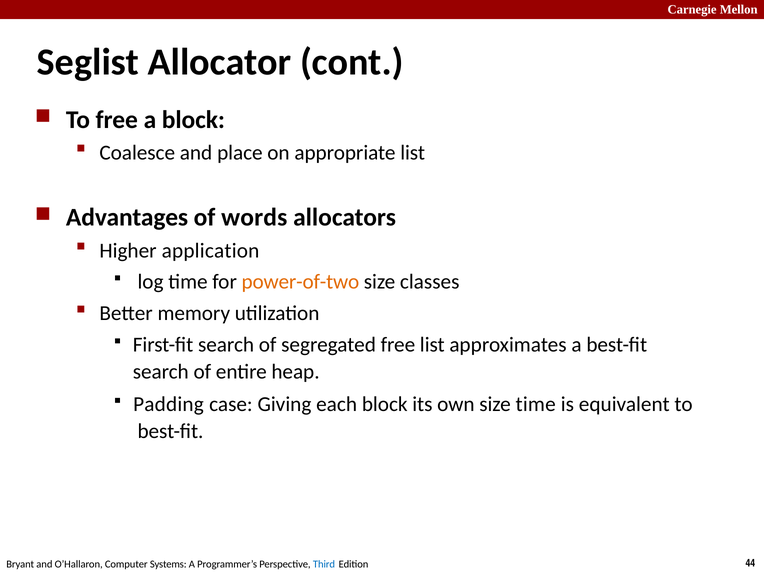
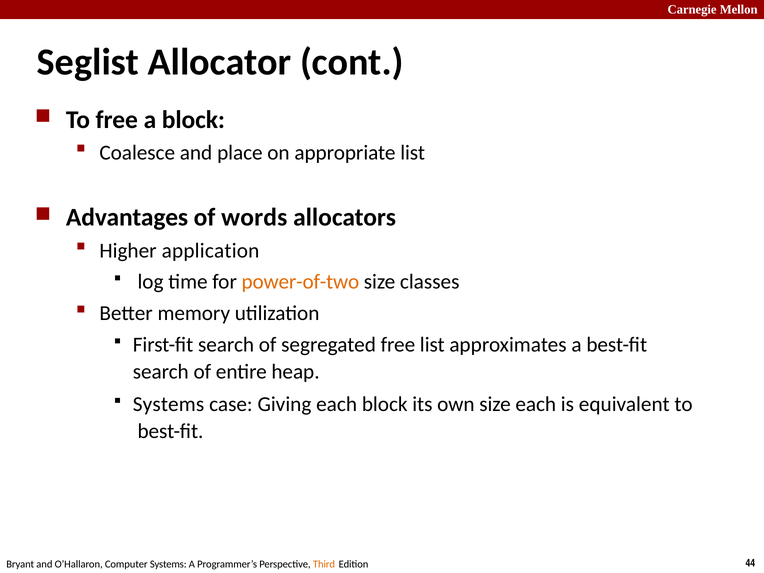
Padding at (168, 404): Padding -> Systems
size time: time -> each
Third colour: blue -> orange
